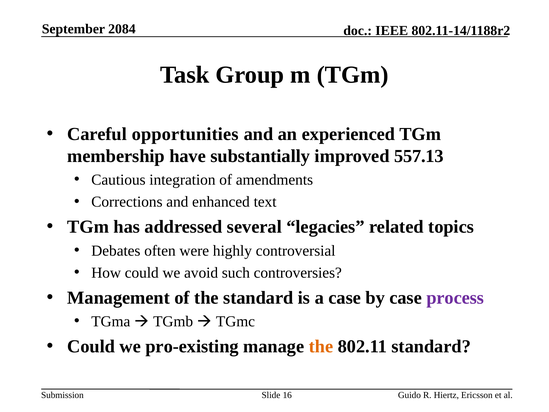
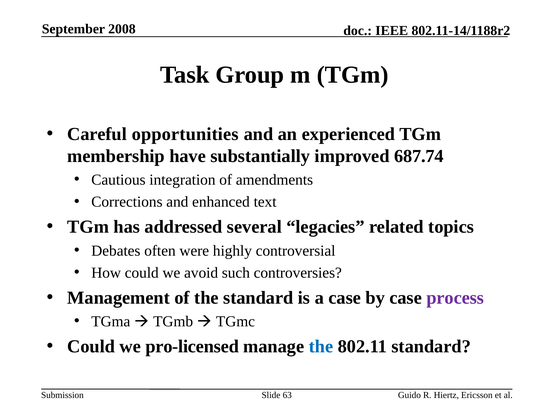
2084: 2084 -> 2008
557.13: 557.13 -> 687.74
pro-existing: pro-existing -> pro-licensed
the at (321, 346) colour: orange -> blue
16: 16 -> 63
